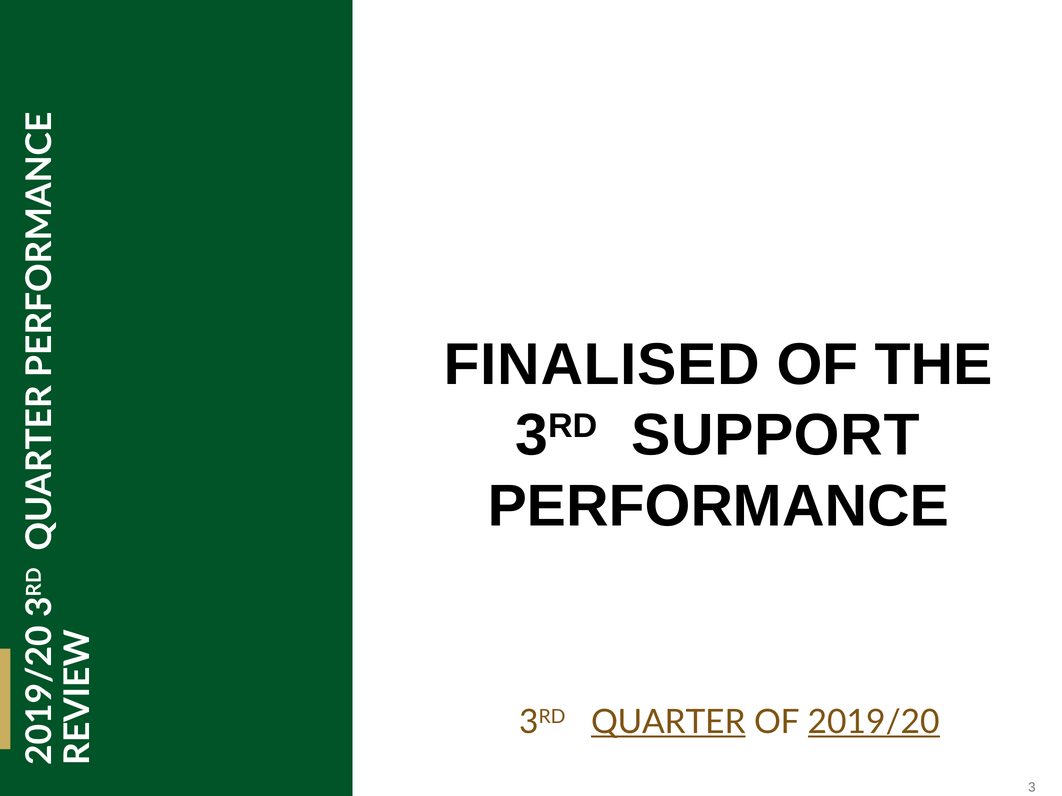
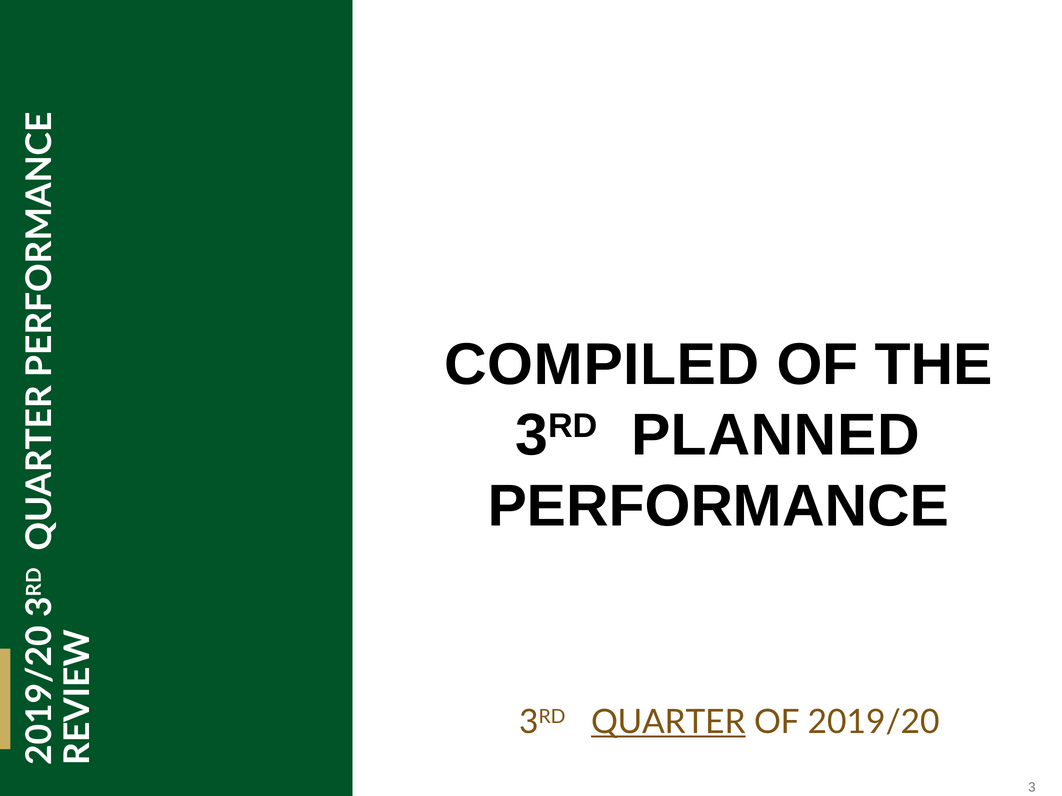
FINALISED: FINALISED -> COMPILED
SUPPORT: SUPPORT -> PLANNED
2019/20 underline: present -> none
